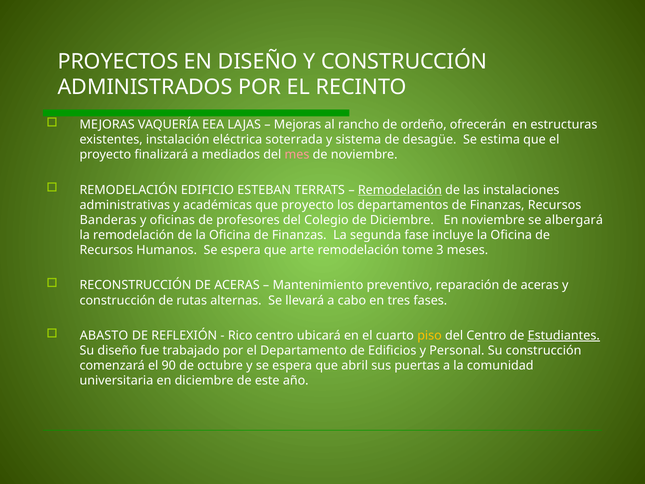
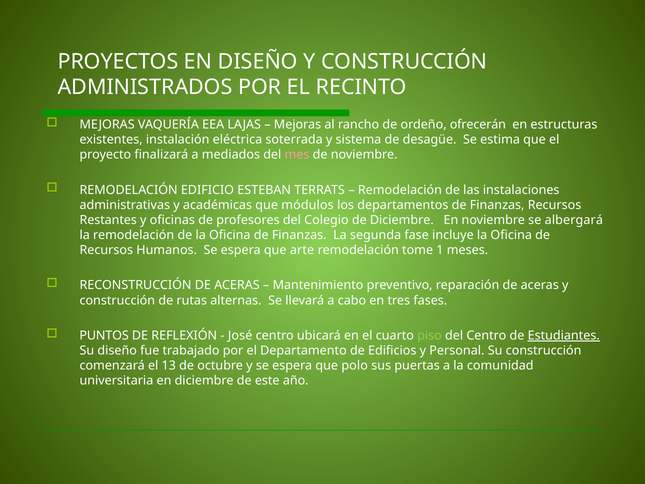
Remodelación at (400, 190) underline: present -> none
que proyecto: proyecto -> módulos
Banderas: Banderas -> Restantes
3: 3 -> 1
ABASTO: ABASTO -> PUNTOS
Rico: Rico -> José
piso colour: yellow -> light green
90: 90 -> 13
abril: abril -> polo
